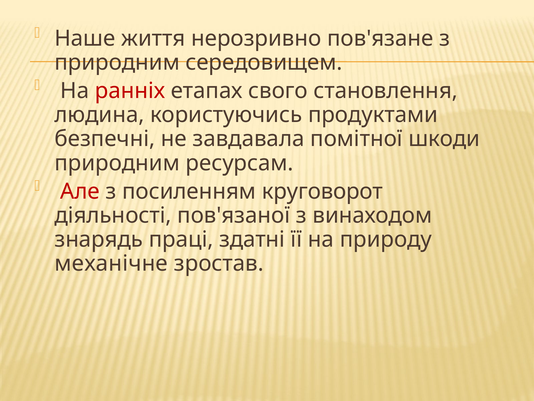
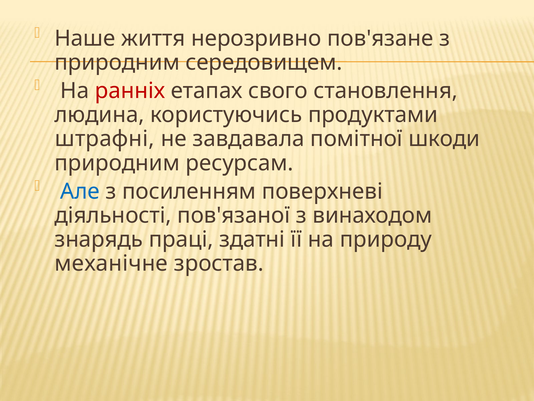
безпечні: безпечні -> штрафні
Але colour: red -> blue
круговорот: круговорот -> поверхневі
